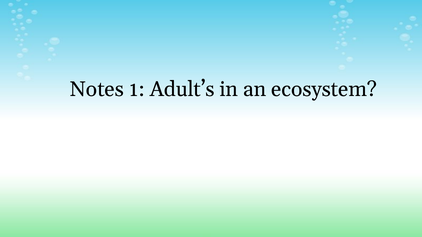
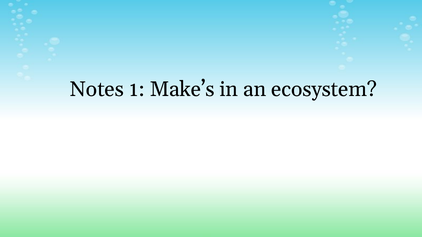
Adult’s: Adult’s -> Make’s
